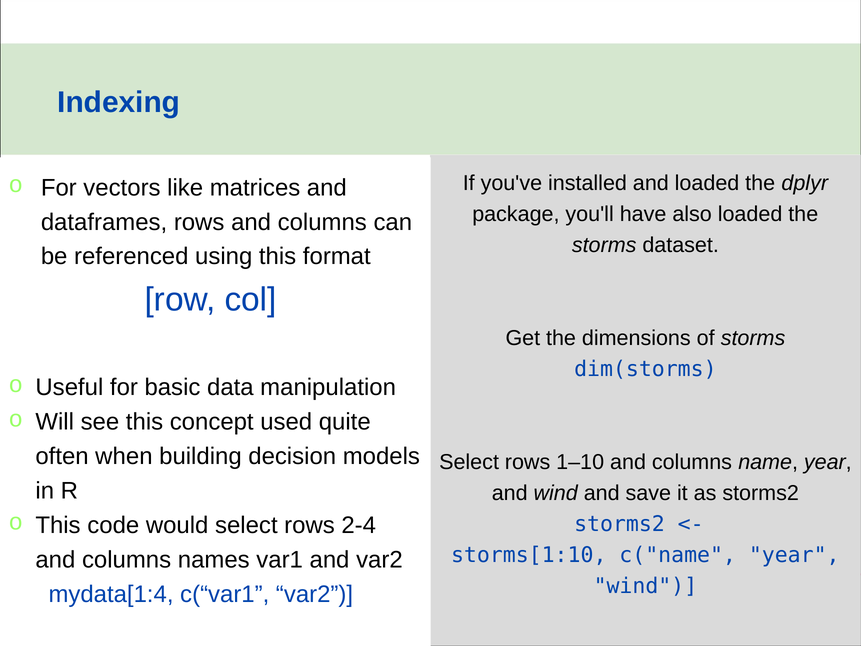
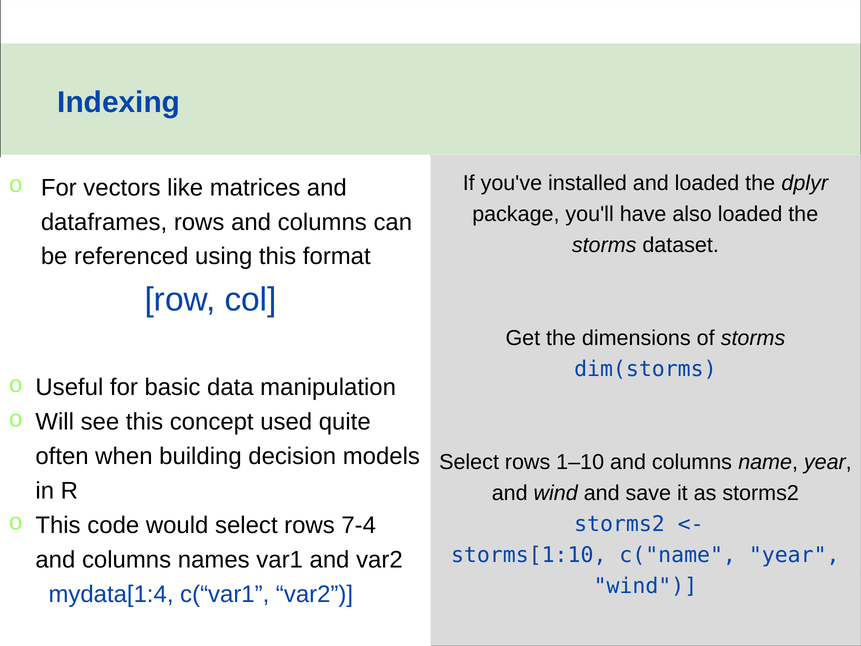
2-4: 2-4 -> 7-4
